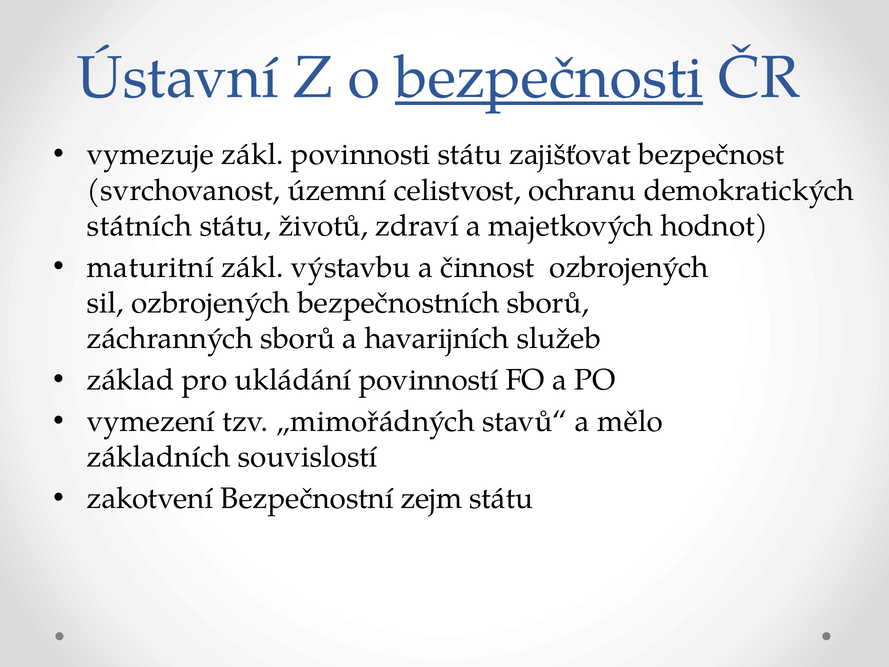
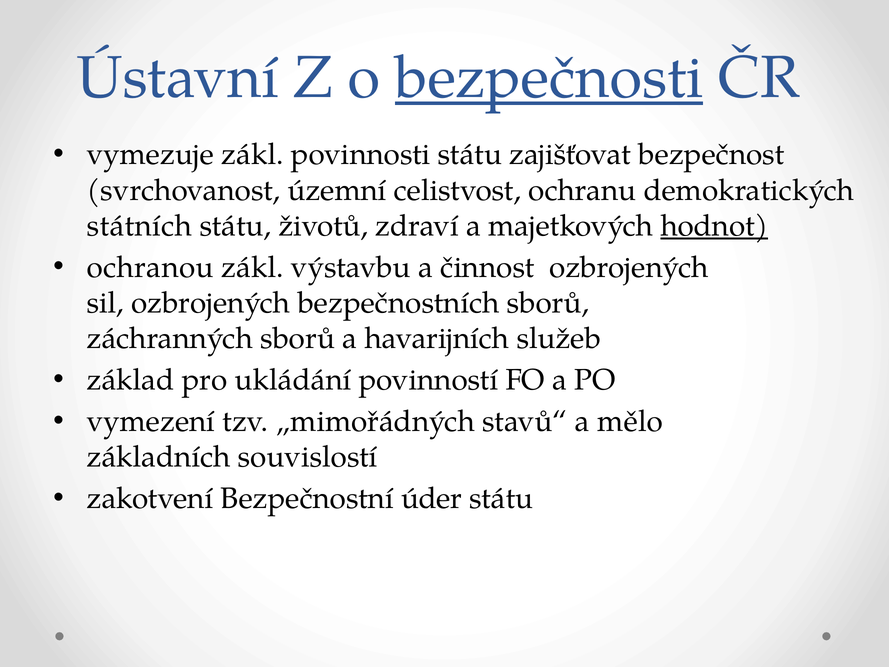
hodnot underline: none -> present
maturitní: maturitní -> ochranou
zejm: zejm -> úder
